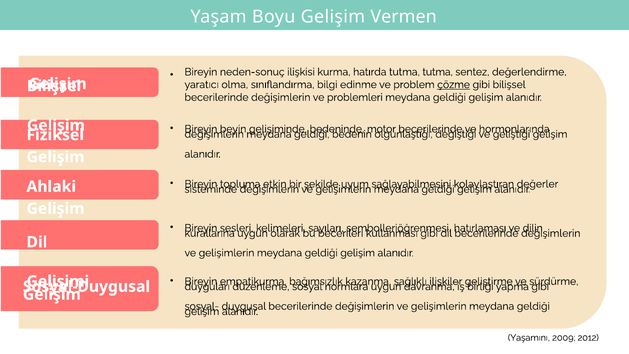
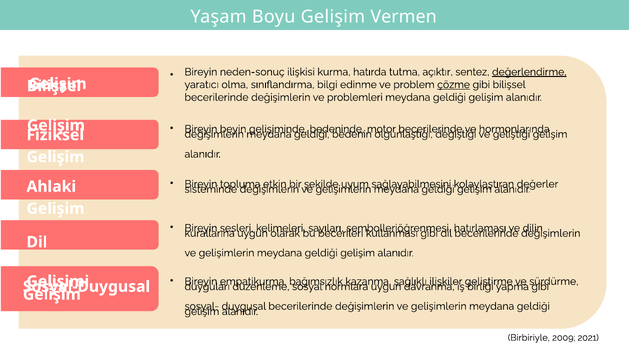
tutma tutma: tutma -> açıktır
değerlendirme underline: none -> present
Yaşamını: Yaşamını -> Birbiriyle
2012: 2012 -> 2021
